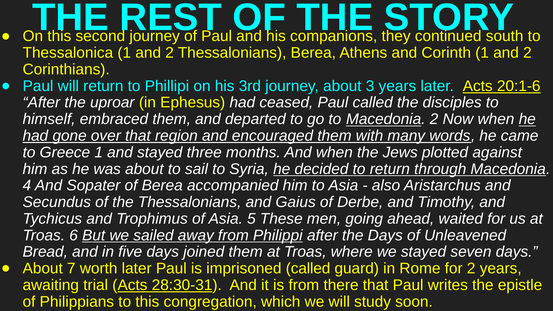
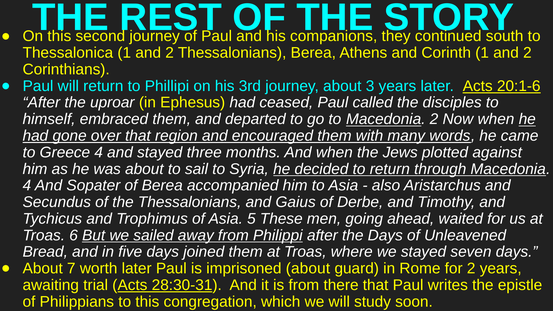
Greece 1: 1 -> 4
imprisoned called: called -> about
